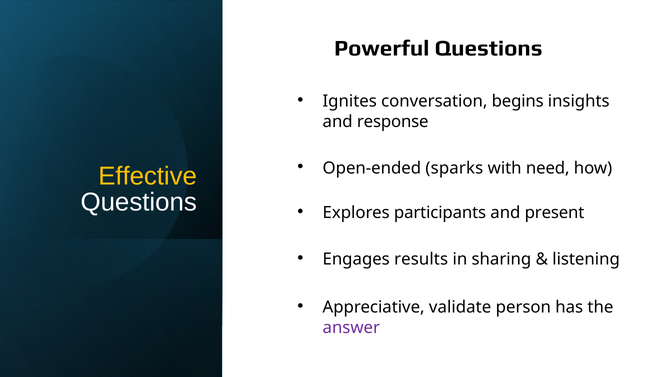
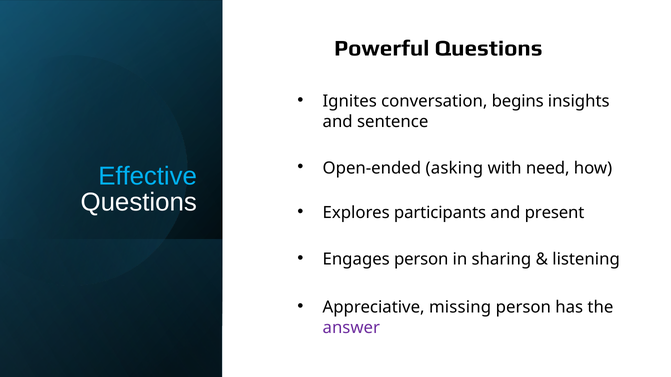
response: response -> sentence
sparks: sparks -> asking
Effective colour: yellow -> light blue
Engages results: results -> person
validate: validate -> missing
